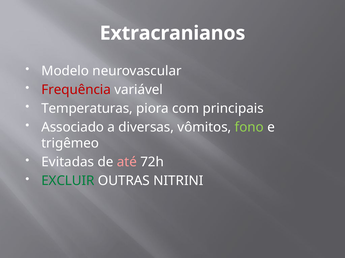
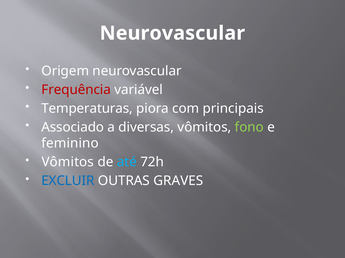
Extracranianos at (172, 33): Extracranianos -> Neurovascular
Modelo: Modelo -> Origem
trigêmeo: trigêmeo -> feminino
Evitadas at (68, 162): Evitadas -> Vômitos
até colour: pink -> light blue
EXCLUIR colour: green -> blue
NITRINI: NITRINI -> GRAVES
